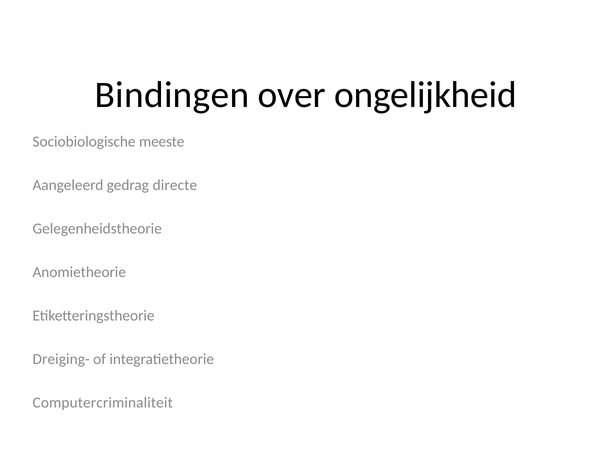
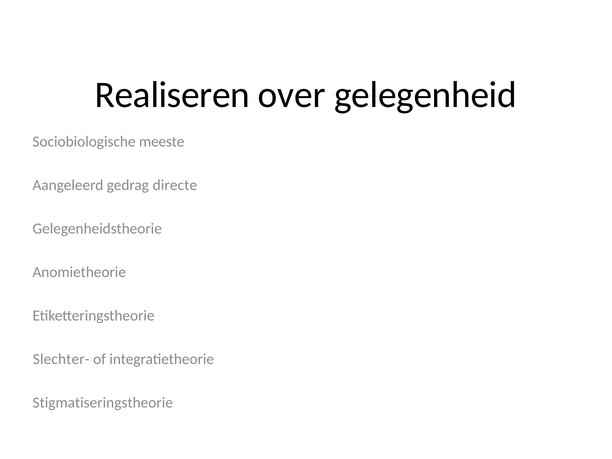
Bindingen: Bindingen -> Realiseren
ongelijkheid: ongelijkheid -> gelegenheid
Dreiging-: Dreiging- -> Slechter-
Computercriminaliteit: Computercriminaliteit -> Stigmatiseringstheorie
